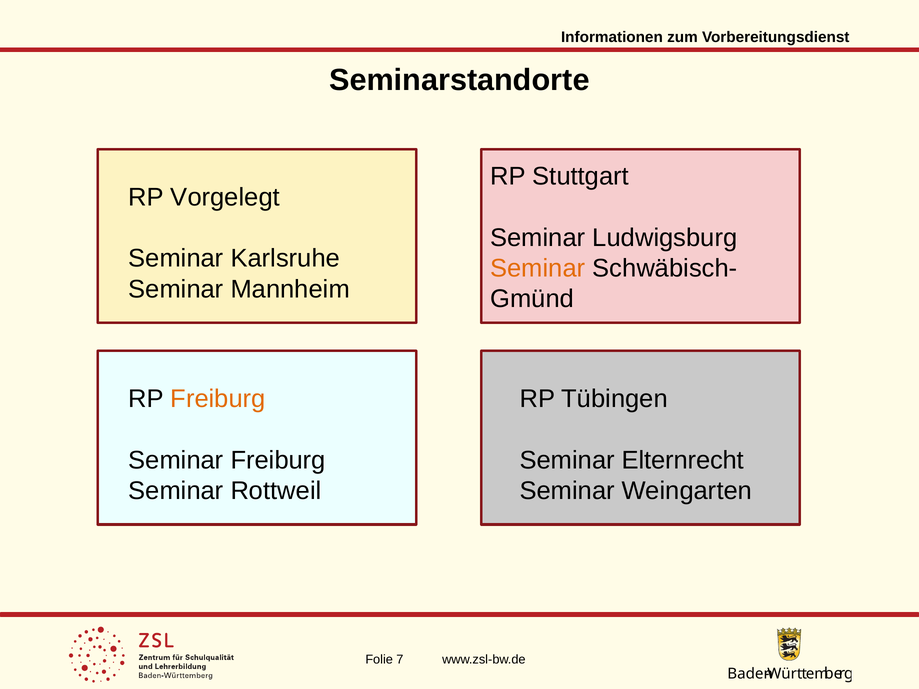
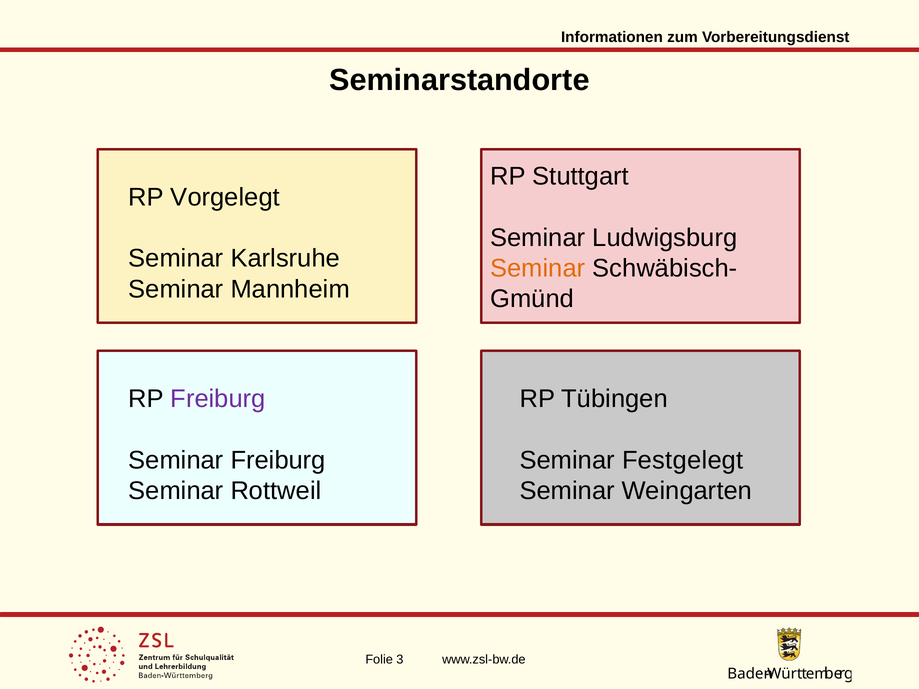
Freiburg at (218, 399) colour: orange -> purple
Elternrecht: Elternrecht -> Festgelegt
7: 7 -> 3
